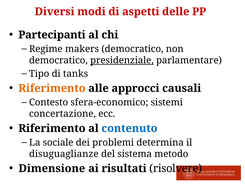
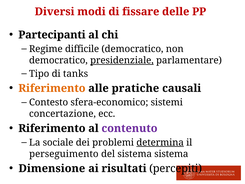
aspetti: aspetti -> fissare
makers: makers -> difficile
approcci: approcci -> pratiche
contenuto colour: blue -> purple
determina underline: none -> present
disuguaglianze: disuguaglianze -> perseguimento
sistema metodo: metodo -> sistema
risolvere: risolvere -> percepiti
